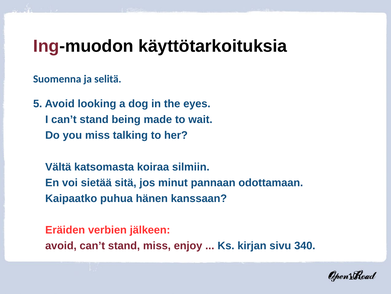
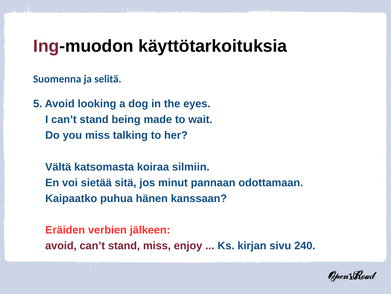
340: 340 -> 240
